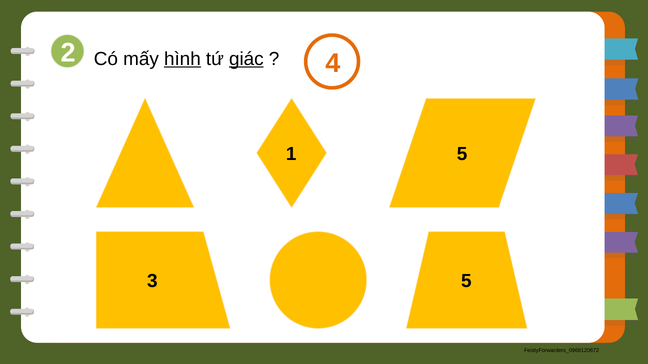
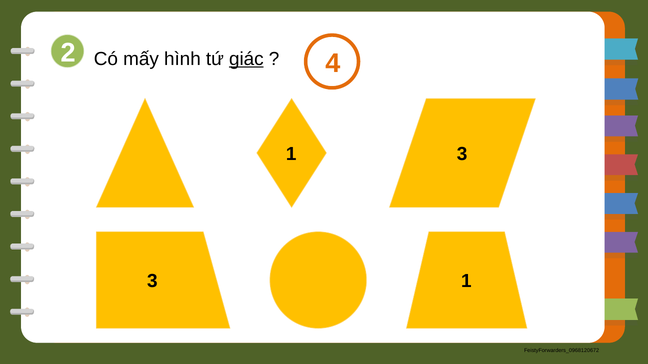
hình underline: present -> none
1 5: 5 -> 3
3 5: 5 -> 1
